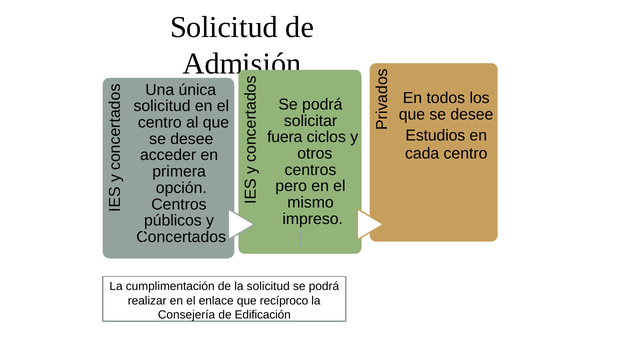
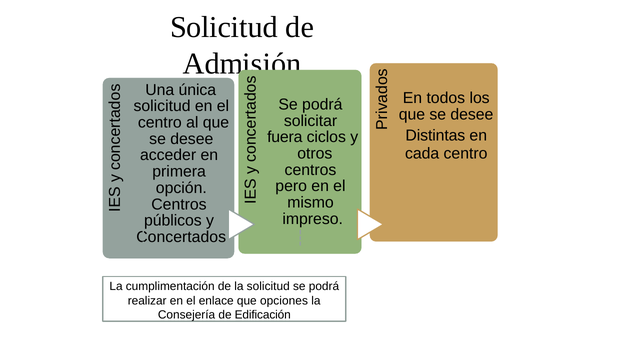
Estudios: Estudios -> Distintas
recíproco: recíproco -> opciones
